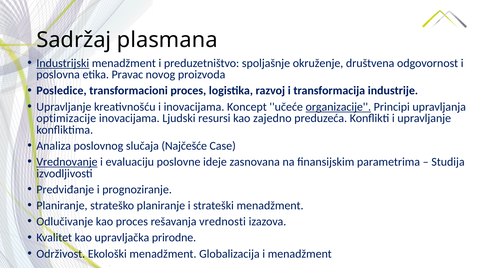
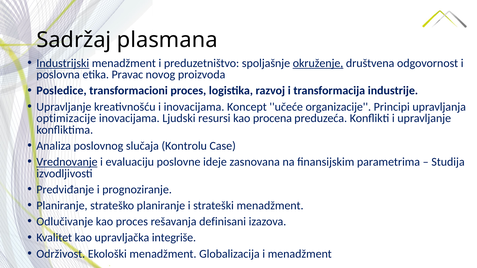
okruženje underline: none -> present
organizacije underline: present -> none
zajedno: zajedno -> procena
Najčešće: Najčešće -> Kontrolu
vrednosti: vrednosti -> definisani
prirodne: prirodne -> integriše
